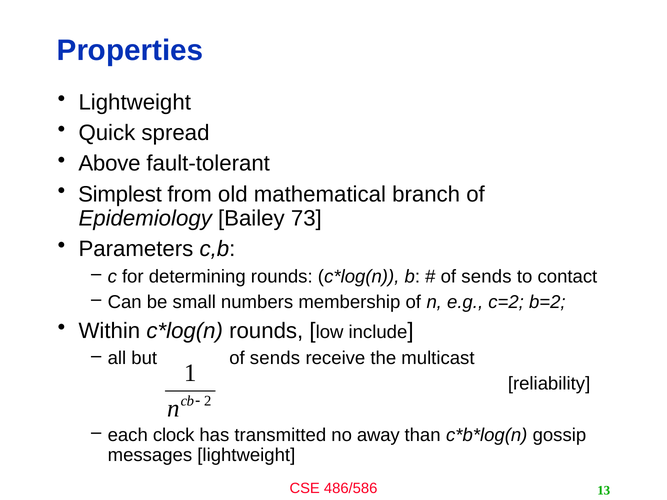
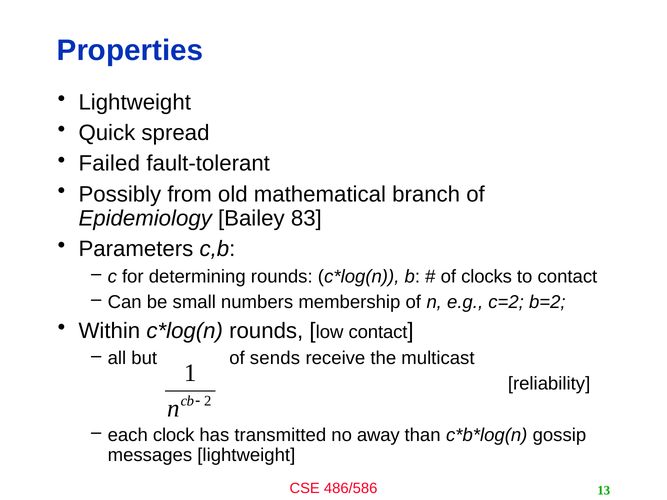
Above: Above -> Failed
Simplest: Simplest -> Possibly
73: 73 -> 83
sends at (486, 277): sends -> clocks
low include: include -> contact
